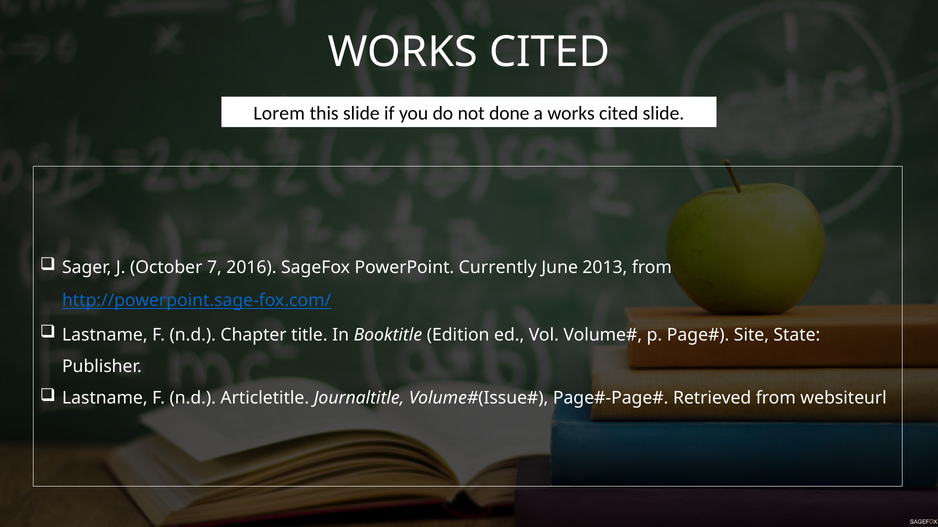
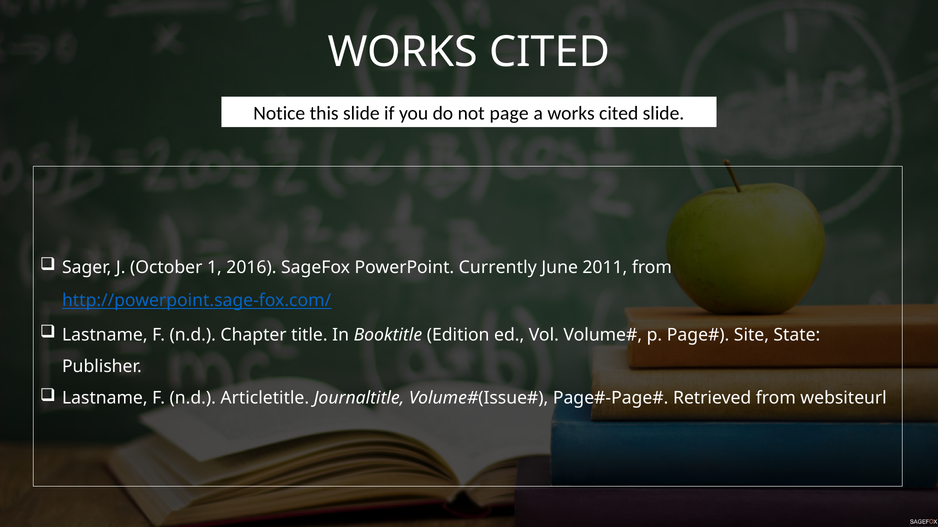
Lorem: Lorem -> Notice
done: done -> page
7: 7 -> 1
2013: 2013 -> 2011
